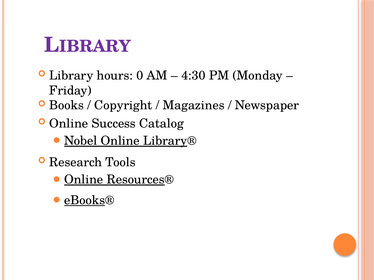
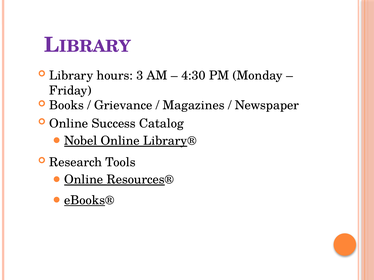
0: 0 -> 3
Copyright: Copyright -> Grievance
